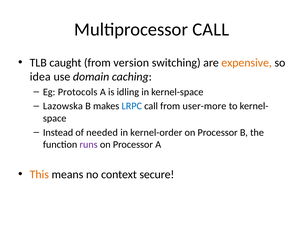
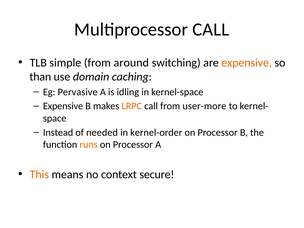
caught: caught -> simple
version: version -> around
idea: idea -> than
Protocols: Protocols -> Pervasive
Lazowska at (63, 106): Lazowska -> Expensive
LRPC colour: blue -> orange
runs colour: purple -> orange
